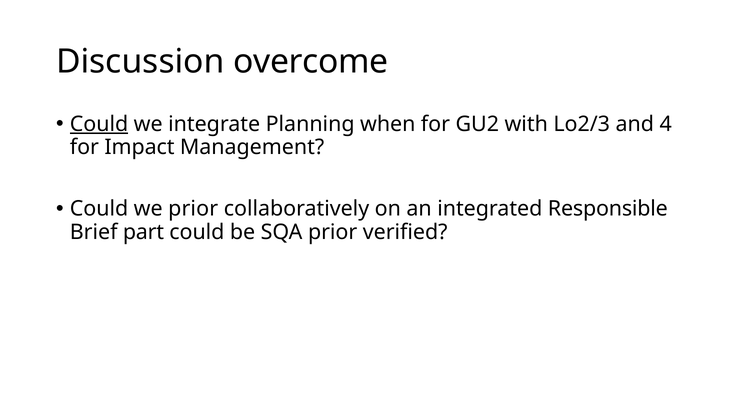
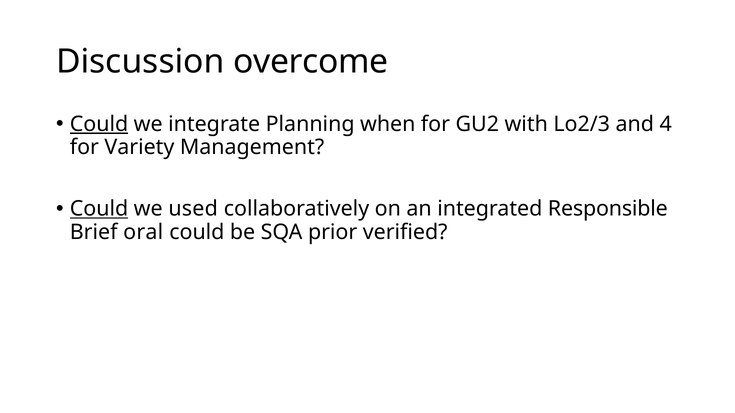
Impact: Impact -> Variety
Could at (99, 209) underline: none -> present
we prior: prior -> used
part: part -> oral
